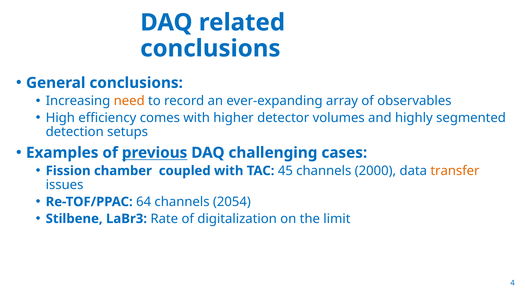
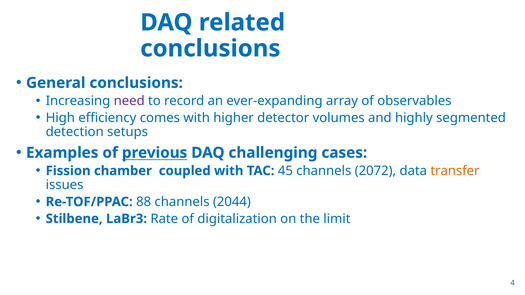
need colour: orange -> purple
2000: 2000 -> 2072
64: 64 -> 88
2054: 2054 -> 2044
